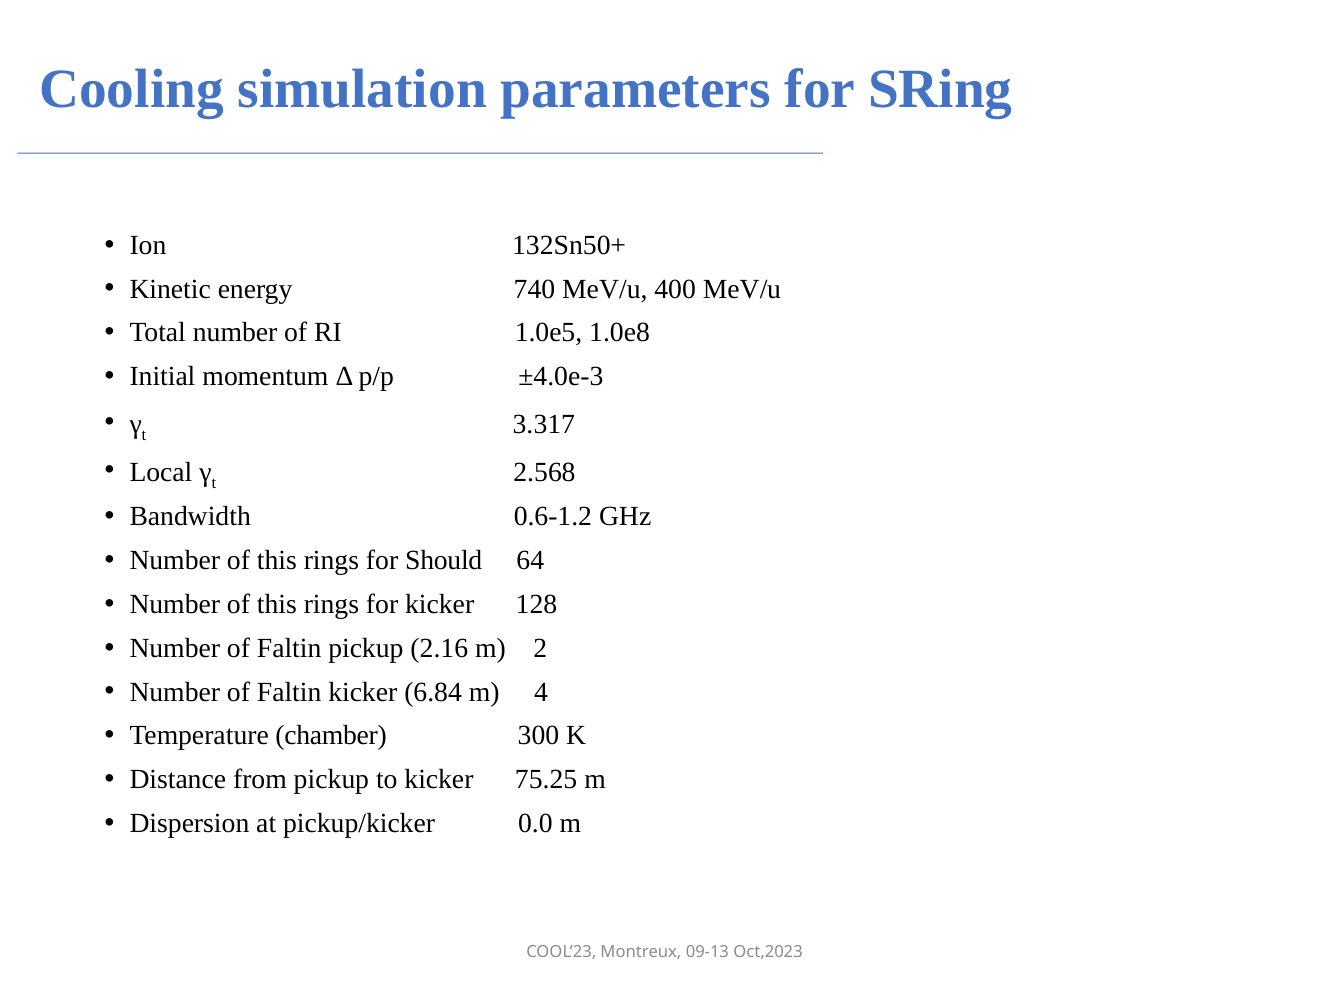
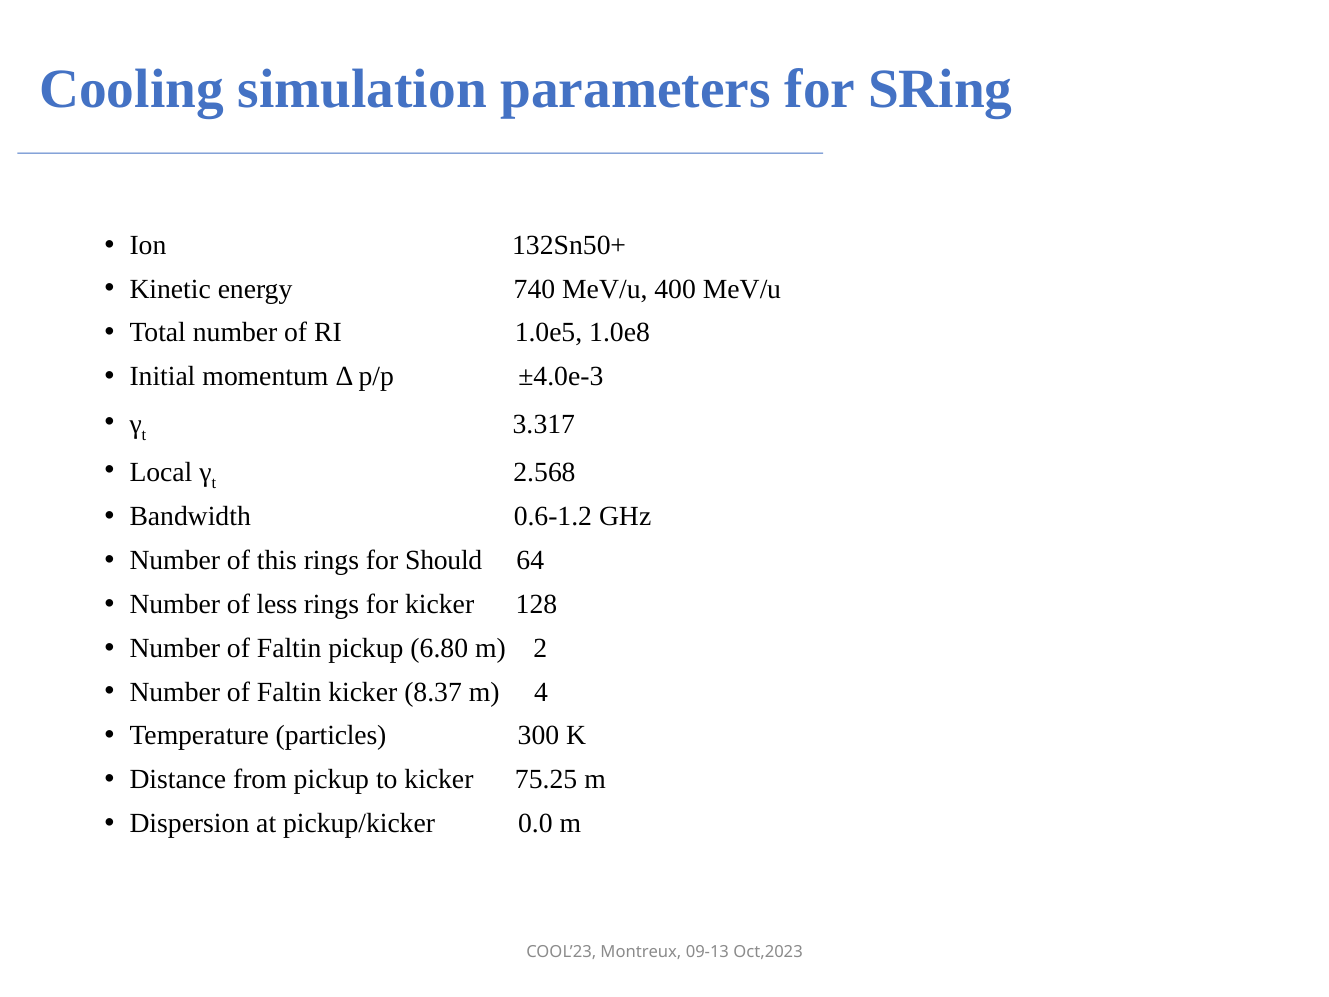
this at (277, 604): this -> less
2.16: 2.16 -> 6.80
6.84: 6.84 -> 8.37
chamber: chamber -> particles
